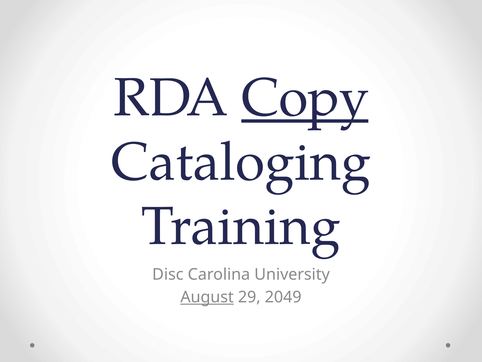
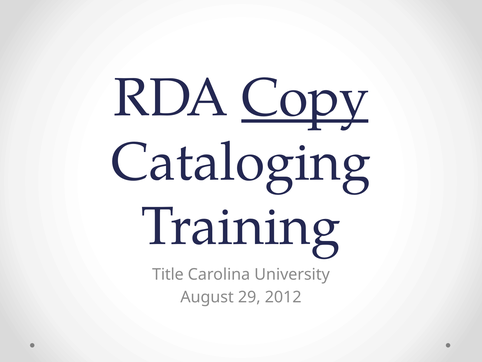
Disc: Disc -> Title
August underline: present -> none
2049: 2049 -> 2012
